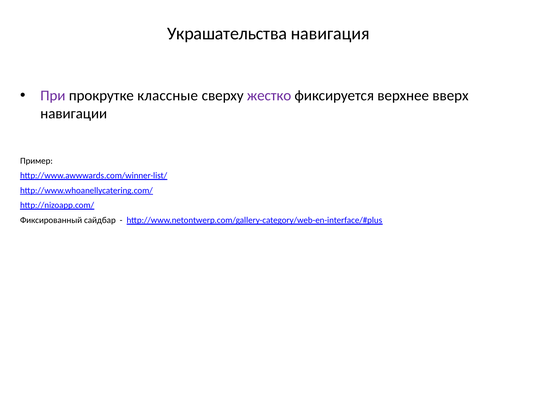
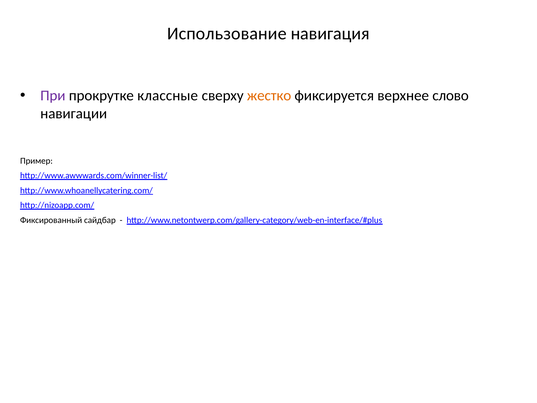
Украшательства: Украшательства -> Использование
жестко colour: purple -> orange
вверх: вверх -> слово
